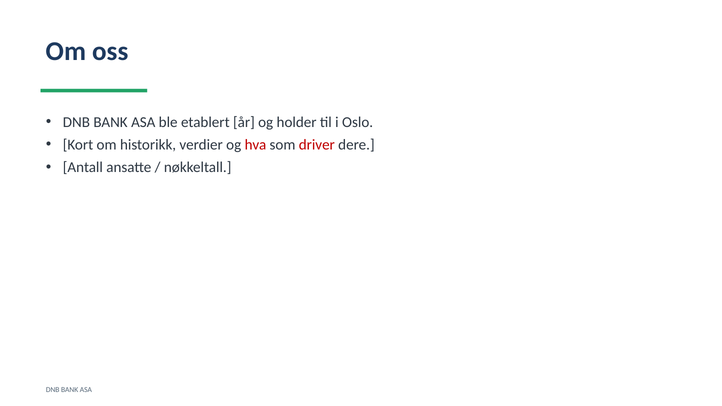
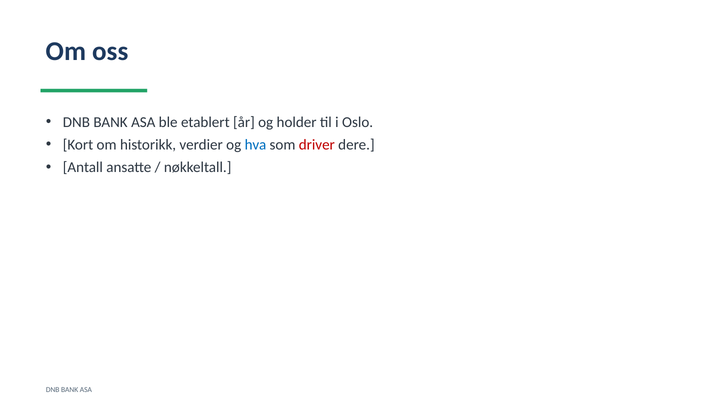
hva colour: red -> blue
